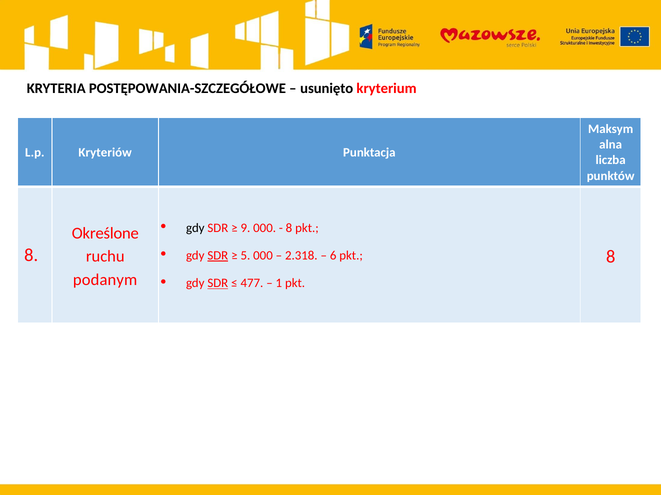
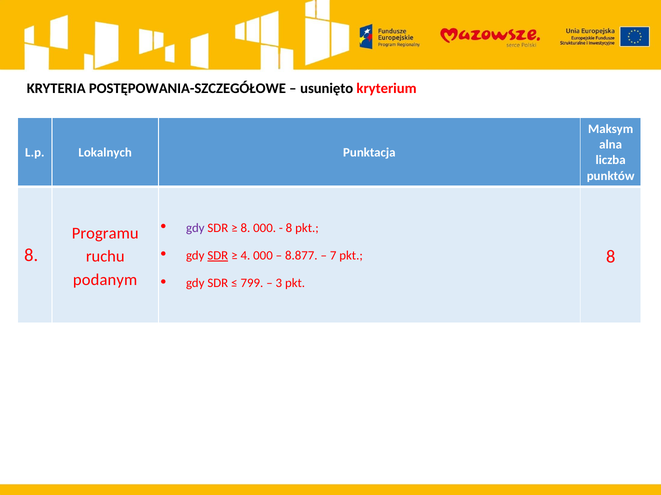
Kryteriów: Kryteriów -> Lokalnych
gdy at (195, 228) colour: black -> purple
9 at (245, 228): 9 -> 8
Określone: Określone -> Programu
5: 5 -> 4
2.318: 2.318 -> 8.877
6: 6 -> 7
SDR at (218, 284) underline: present -> none
477: 477 -> 799
1: 1 -> 3
